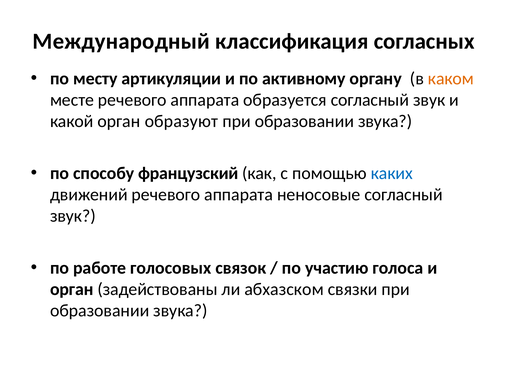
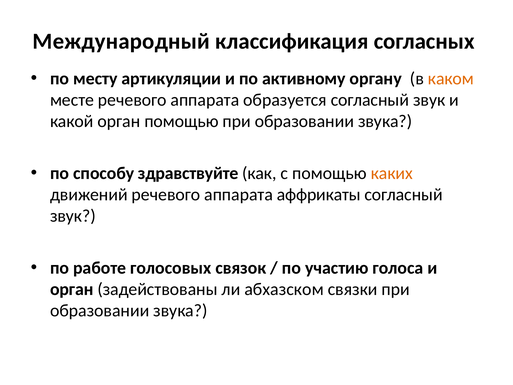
орган образуют: образуют -> помощью
французский: французский -> здравствуйте
каких colour: blue -> orange
неносовые: неносовые -> аффрикаты
